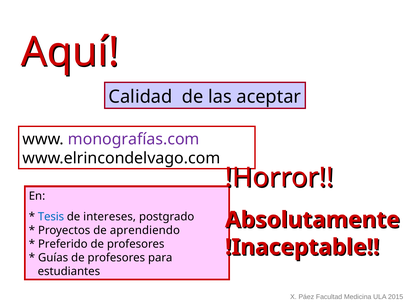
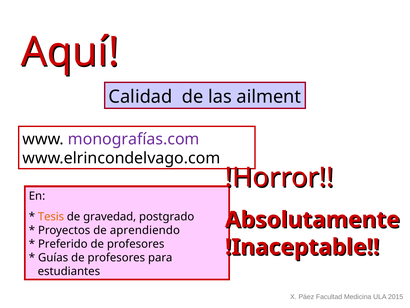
aceptar: aceptar -> ailment
Tesis colour: blue -> orange
intereses: intereses -> gravedad
